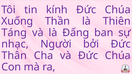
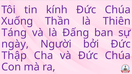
nhạc: nhạc -> ngày
Thân: Thân -> Thập
